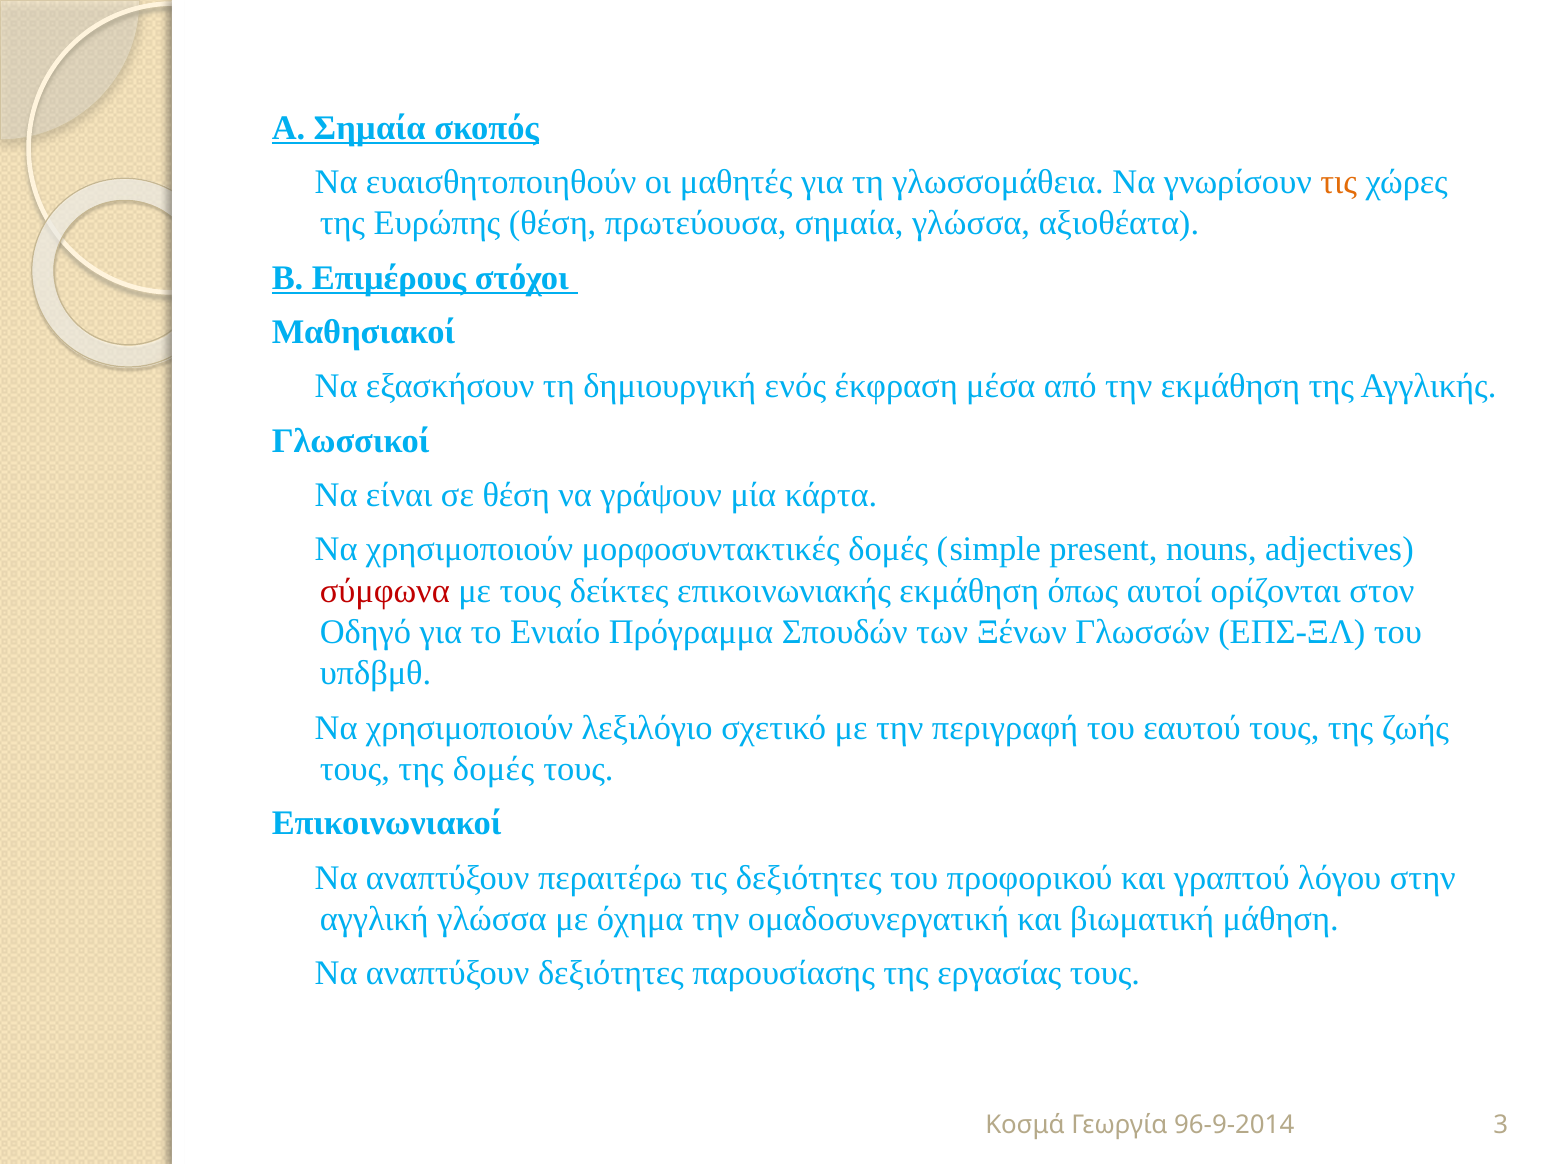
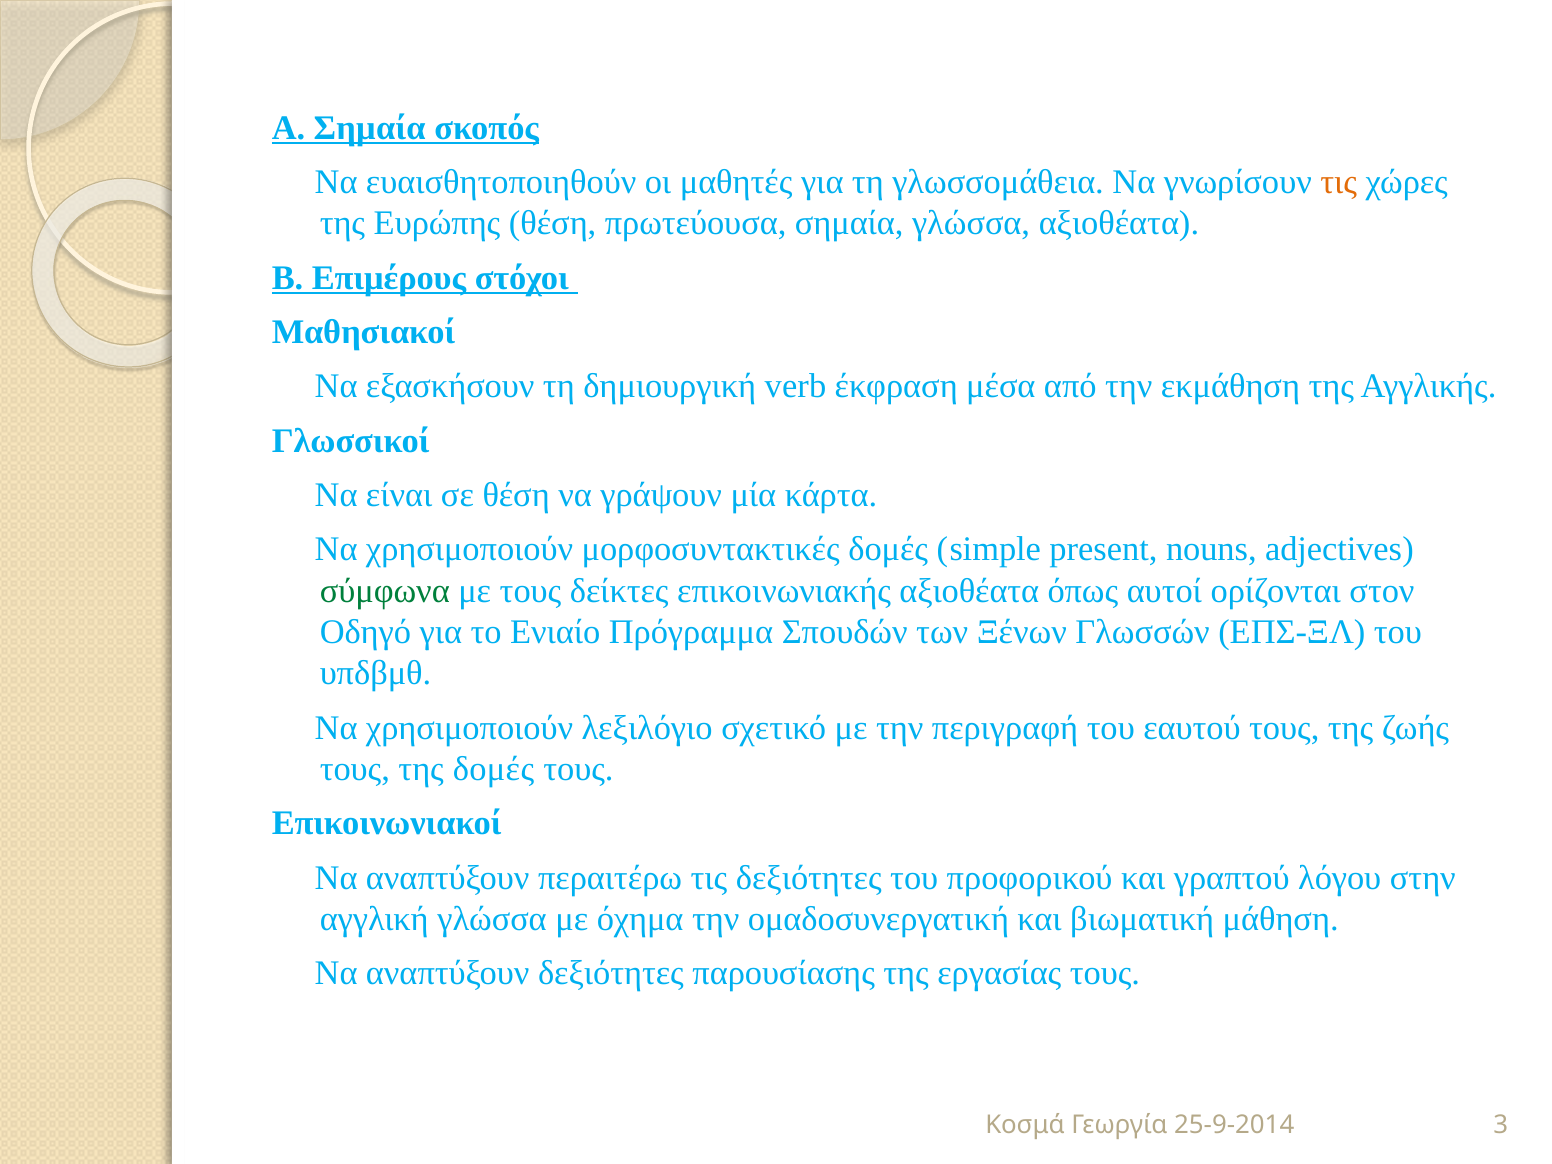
ενός: ενός -> verb
σύμφωνα colour: red -> green
επικοινωνιακής εκμάθηση: εκμάθηση -> αξιοθέατα
96-9-2014: 96-9-2014 -> 25-9-2014
